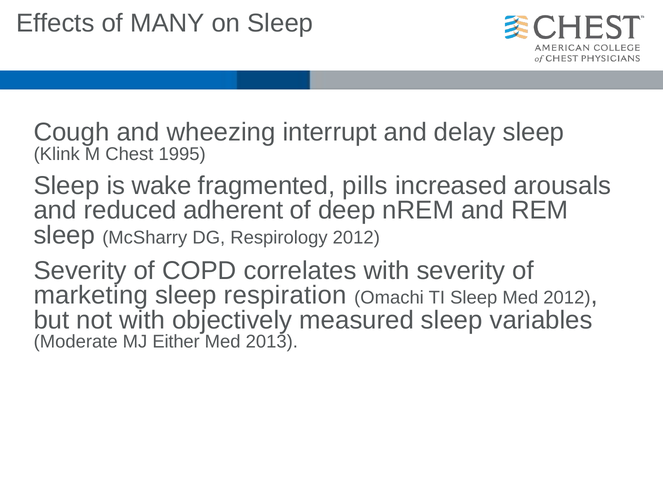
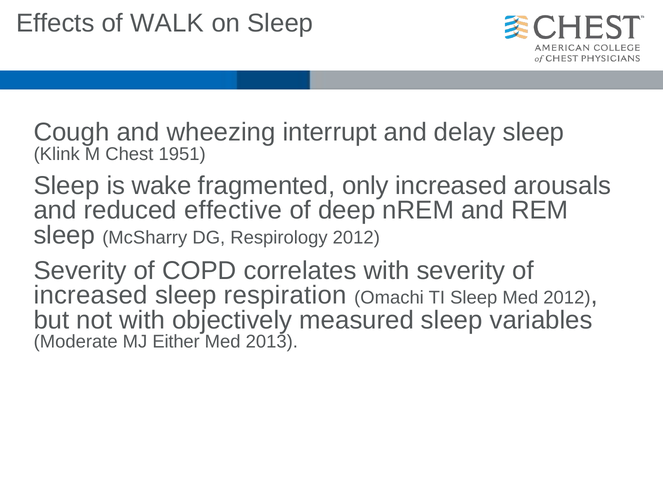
MANY: MANY -> WALK
1995: 1995 -> 1951
pills: pills -> only
adherent: adherent -> effective
marketing at (91, 295): marketing -> increased
